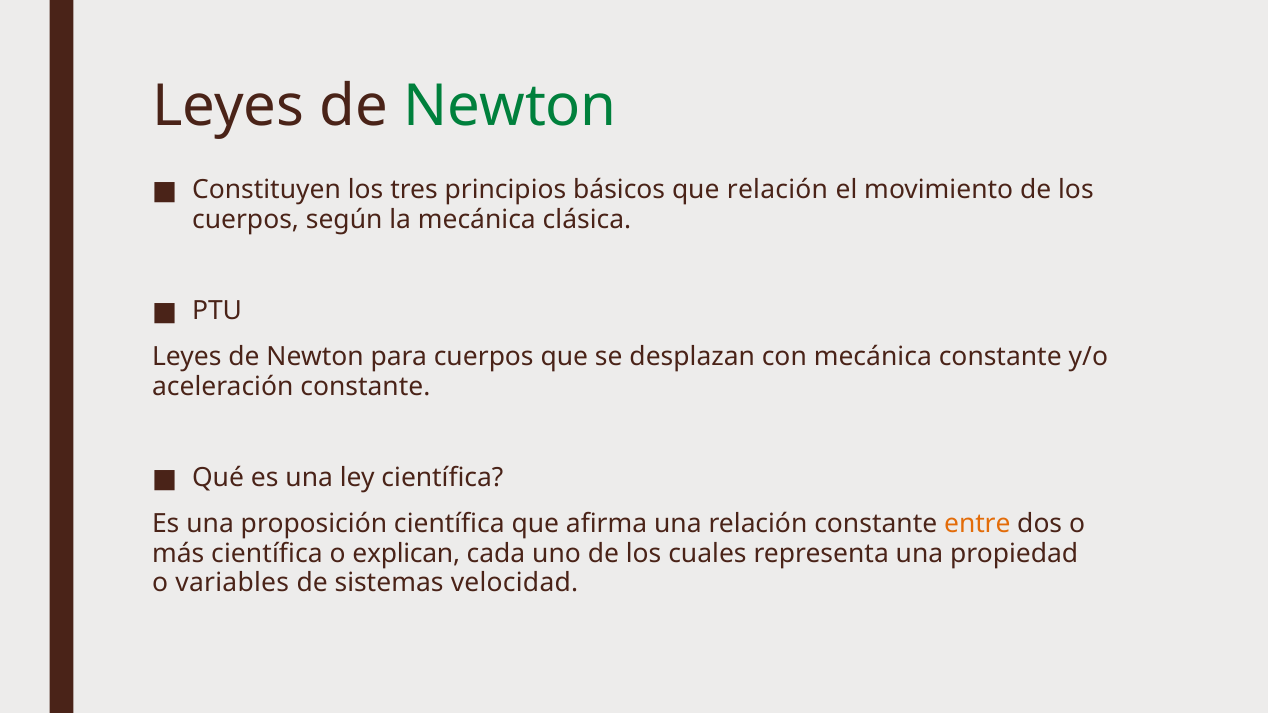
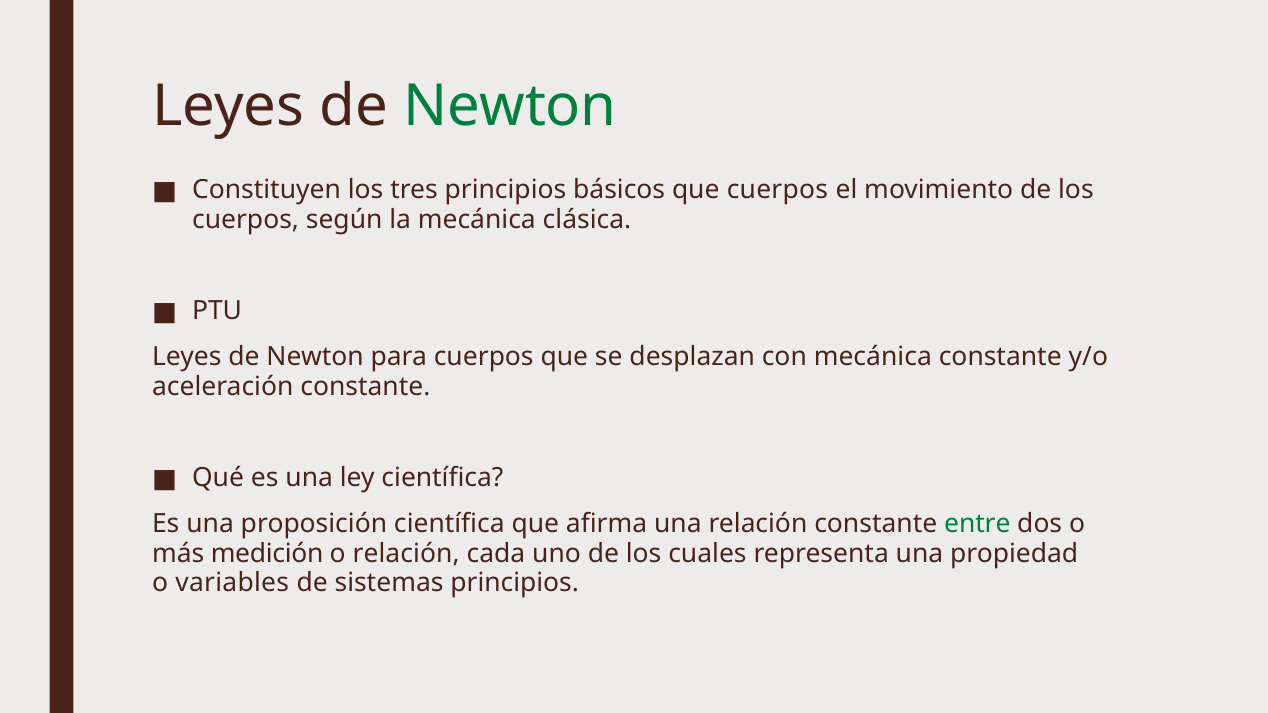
que relación: relación -> cuerpos
entre colour: orange -> green
más científica: científica -> medición
o explican: explican -> relación
sistemas velocidad: velocidad -> principios
